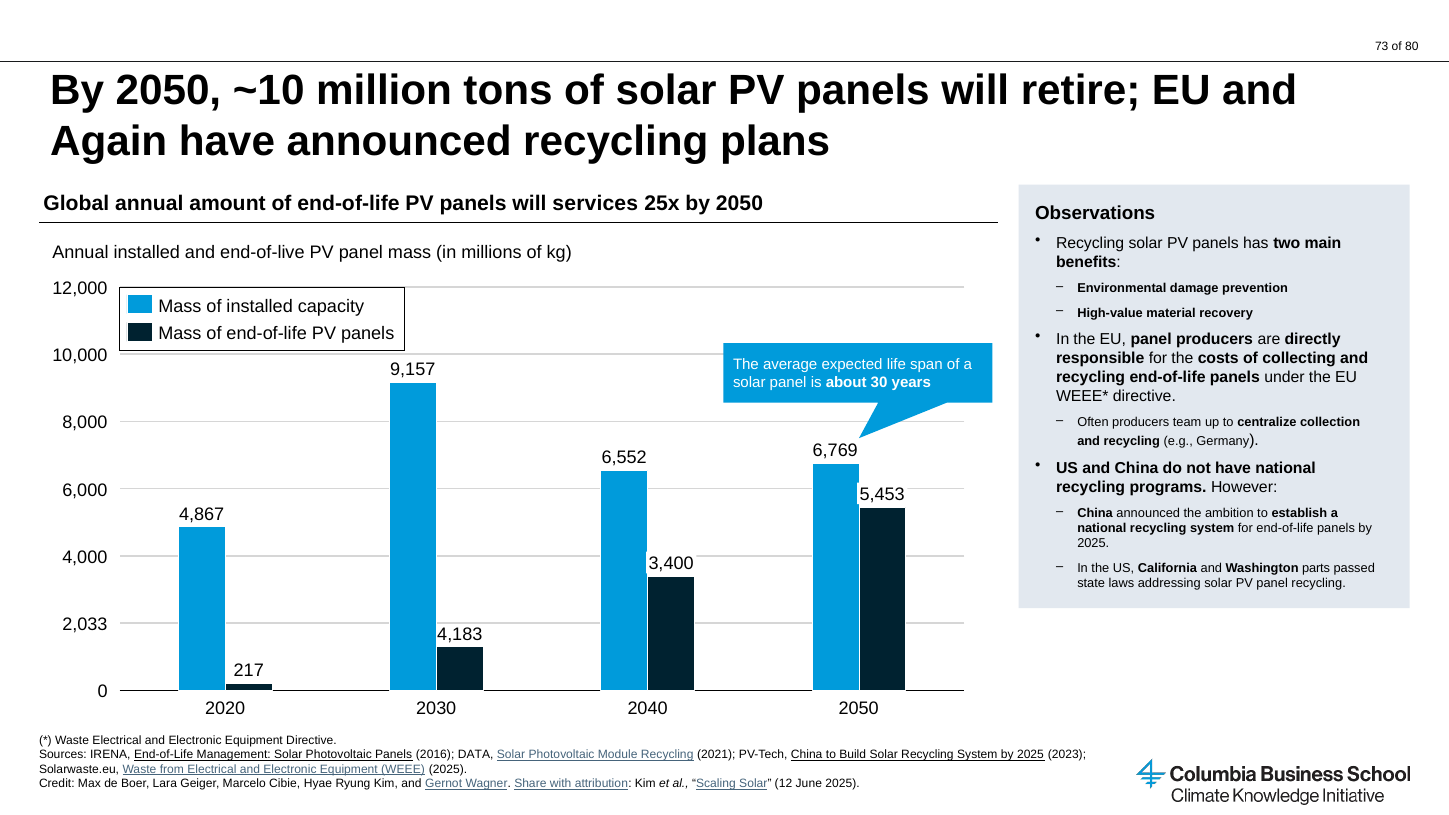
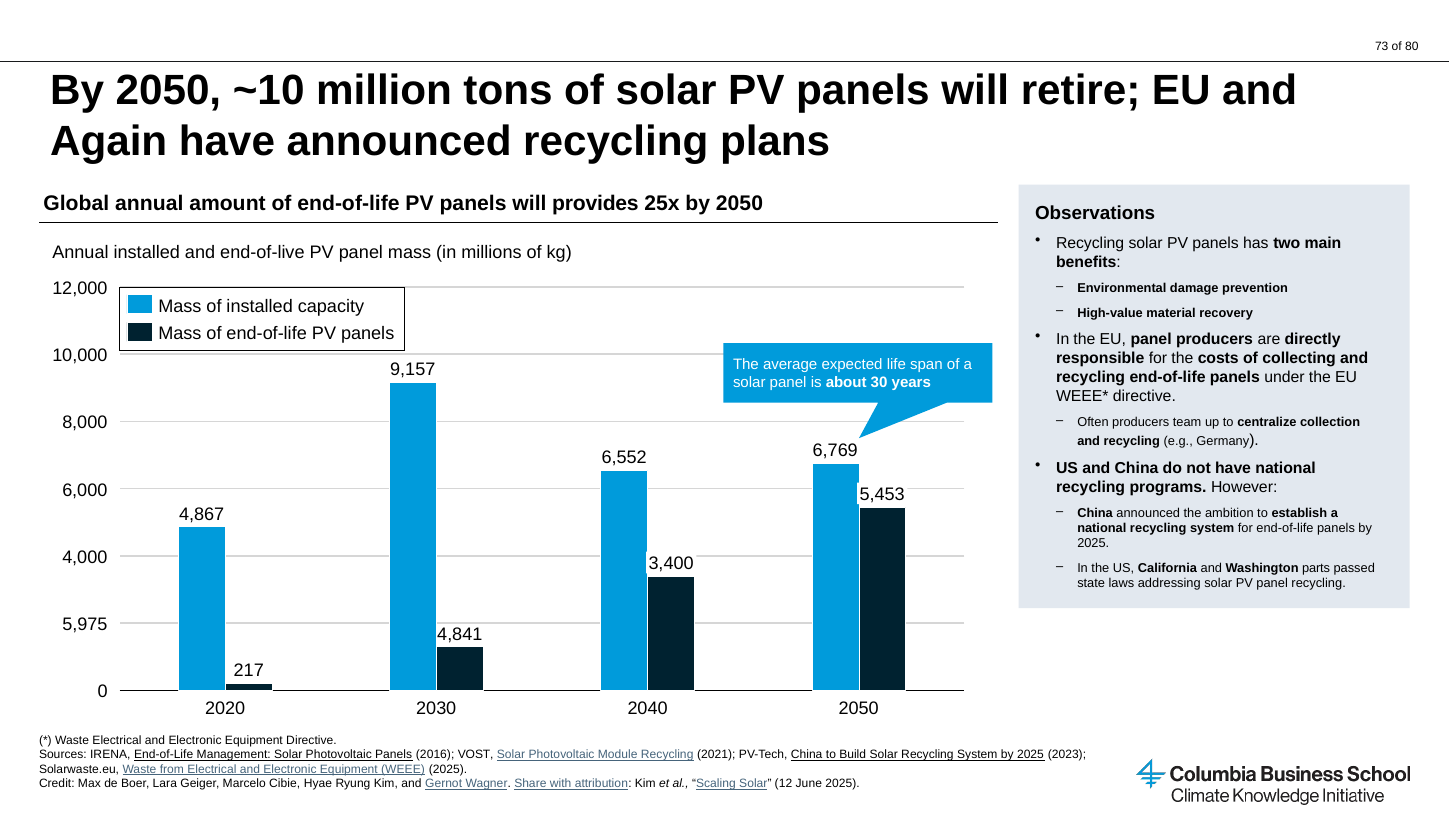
services: services -> provides
2,033: 2,033 -> 5,975
4,183: 4,183 -> 4,841
DATA: DATA -> VOST
